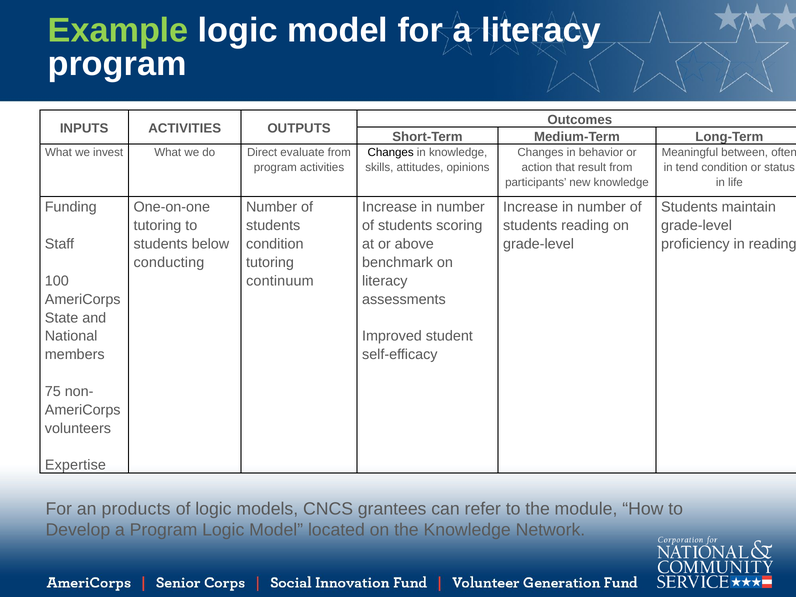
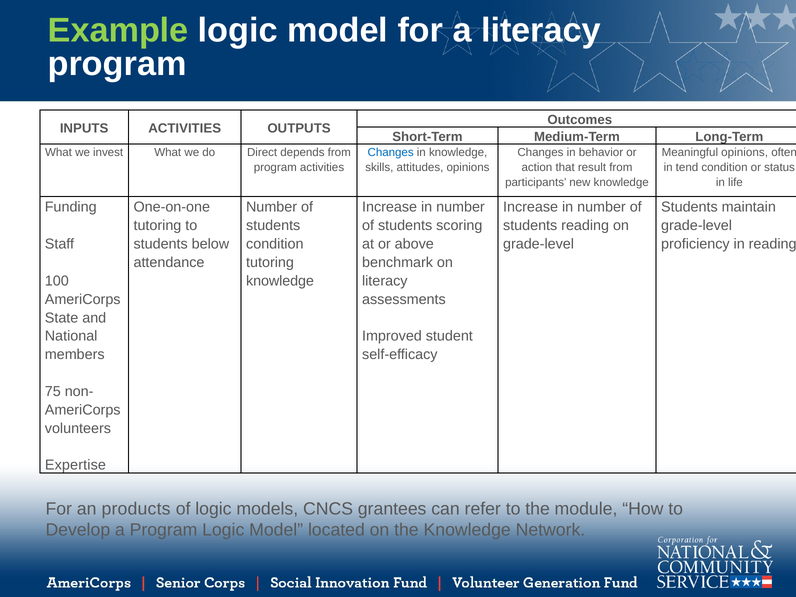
evaluate: evaluate -> depends
Changes at (391, 153) colour: black -> blue
Meaningful between: between -> opinions
conducting: conducting -> attendance
continuum at (280, 281): continuum -> knowledge
